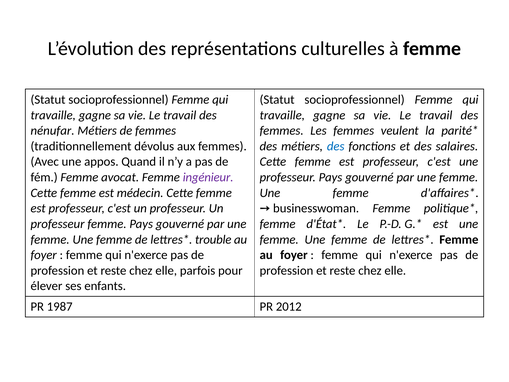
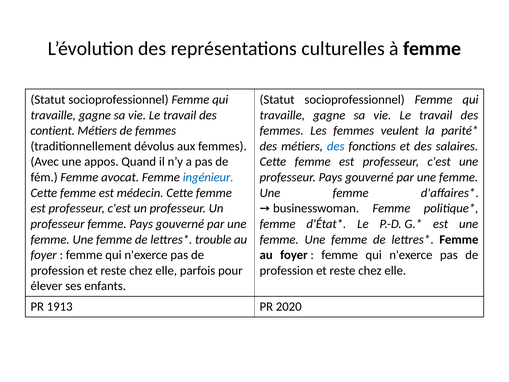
nénufar: nénufar -> contient
ingénieur colour: purple -> blue
1987: 1987 -> 1913
2012: 2012 -> 2020
